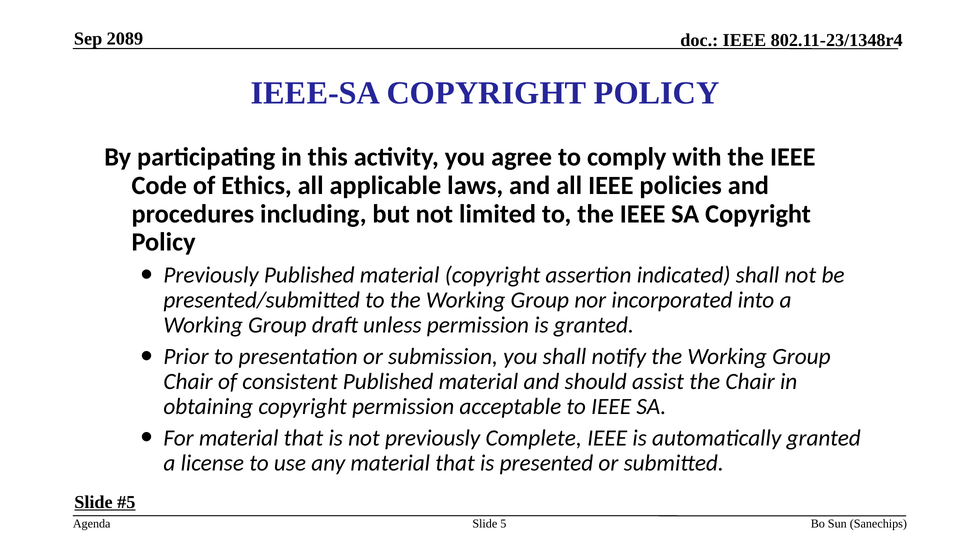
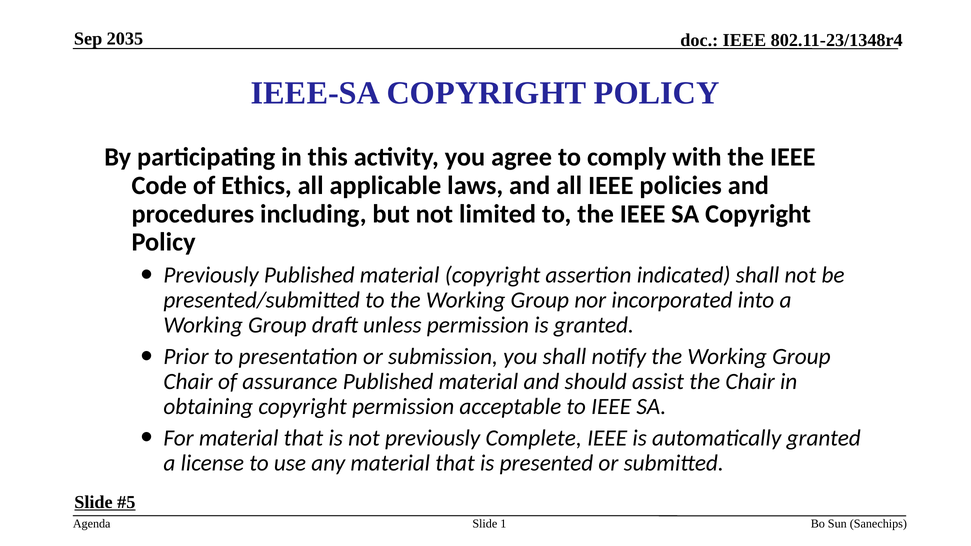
2089: 2089 -> 2035
consistent: consistent -> assurance
5: 5 -> 1
